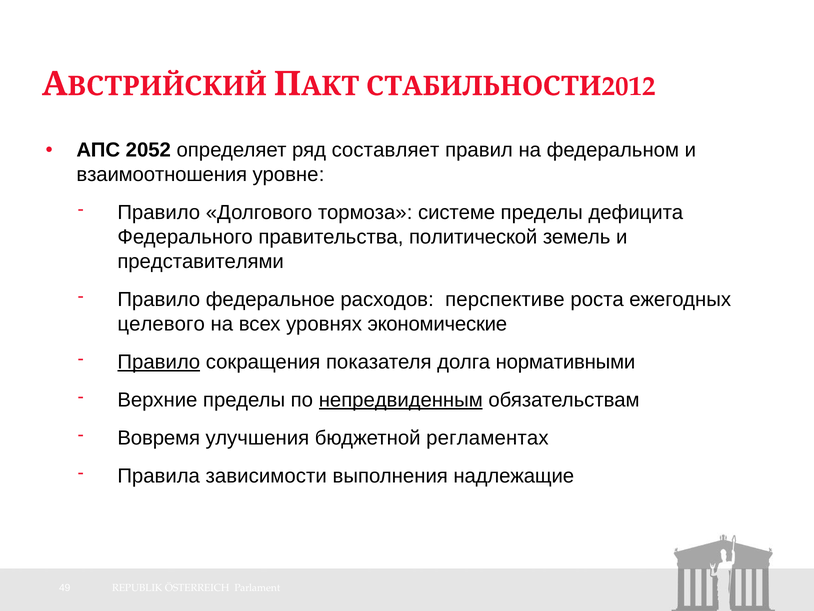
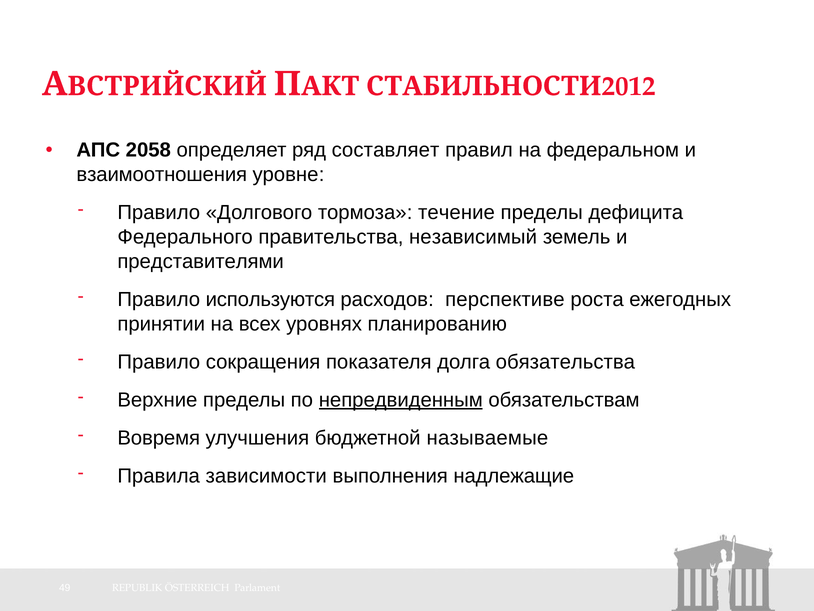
2052: 2052 -> 2058
системе: системе -> течение
политической: политической -> независимый
федеральное: федеральное -> используются
целевого: целевого -> принятии
экономические: экономические -> планированию
Правило at (159, 362) underline: present -> none
нормативными: нормативными -> обязательства
регламентах: регламентах -> называемые
